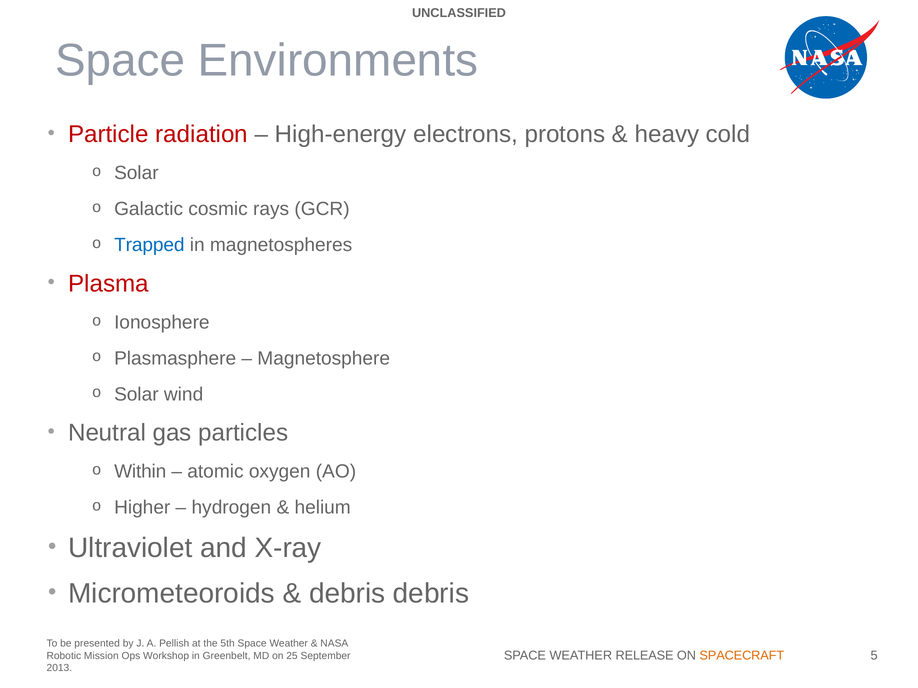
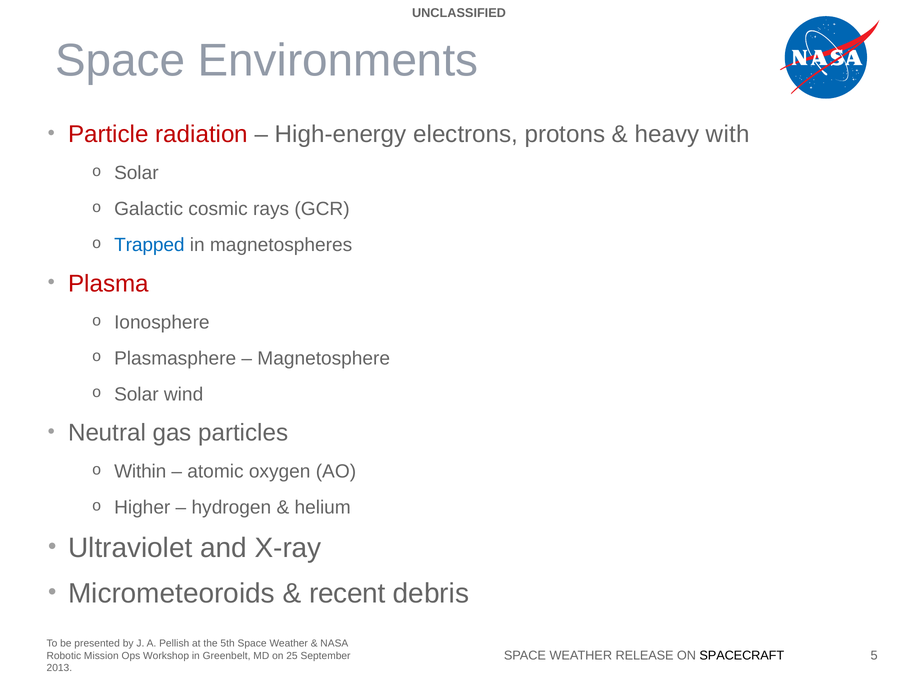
cold: cold -> with
debris at (347, 594): debris -> recent
SPACECRAFT colour: orange -> black
